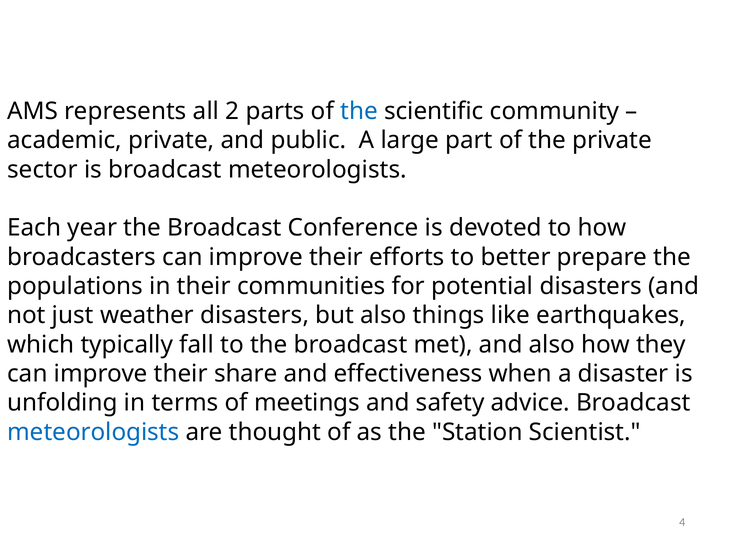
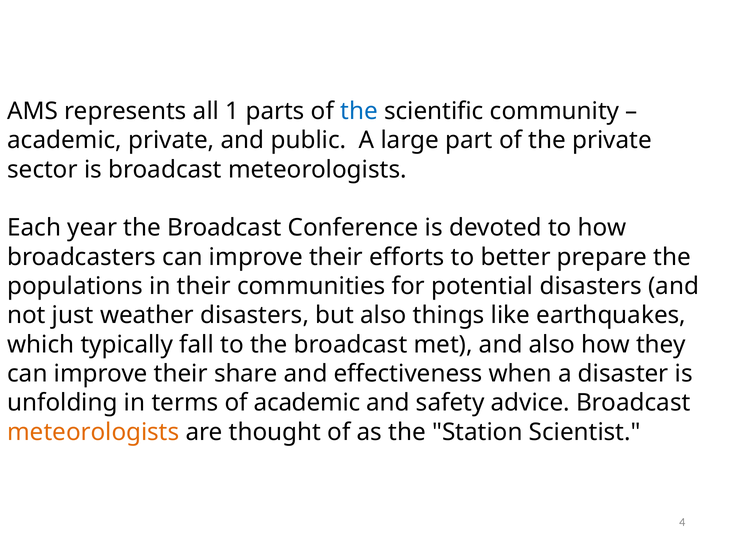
2: 2 -> 1
of meetings: meetings -> academic
meteorologists at (93, 432) colour: blue -> orange
